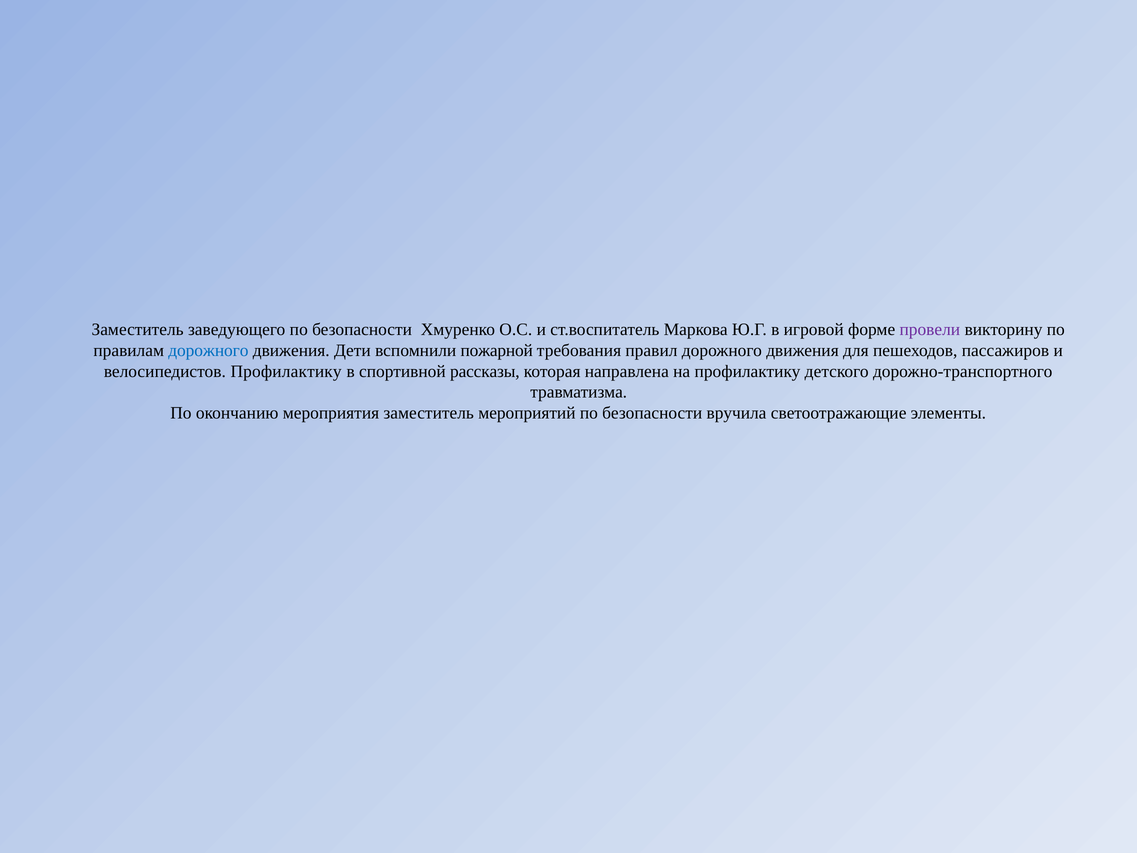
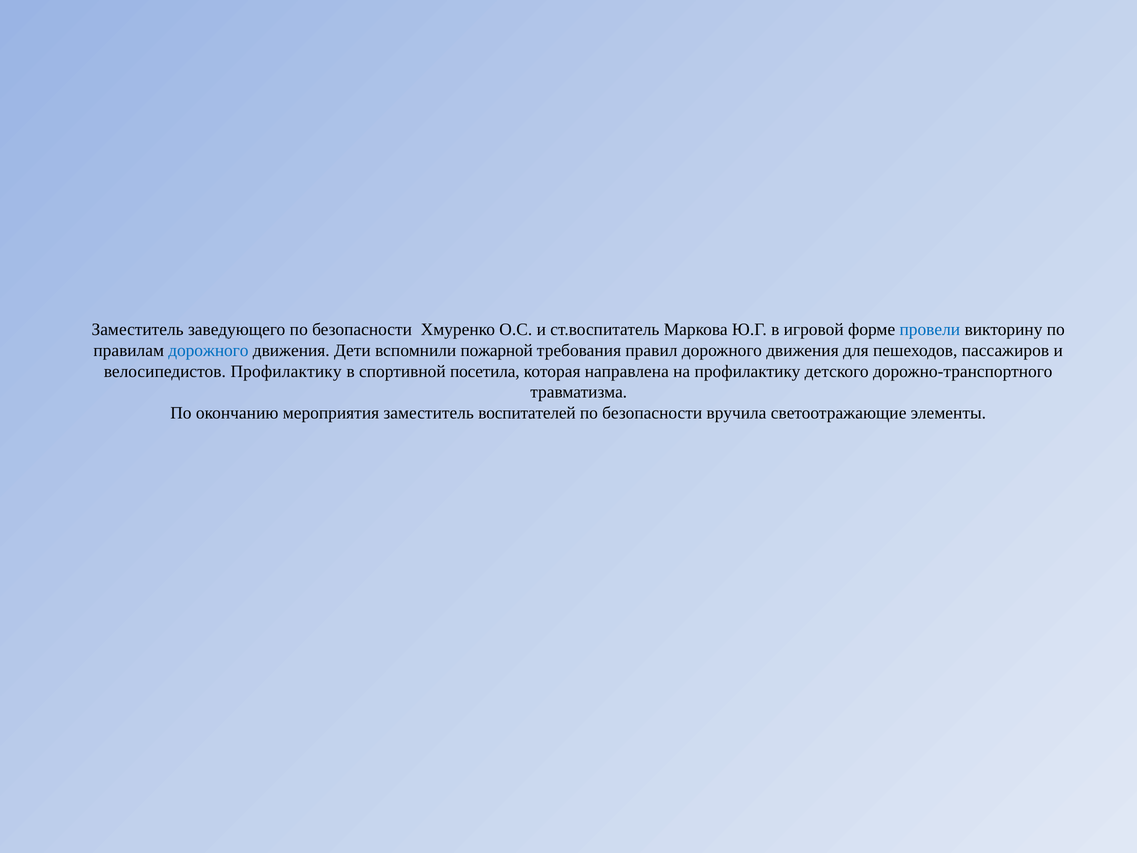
провели colour: purple -> blue
рассказы: рассказы -> посетила
мероприятий: мероприятий -> воспитателей
